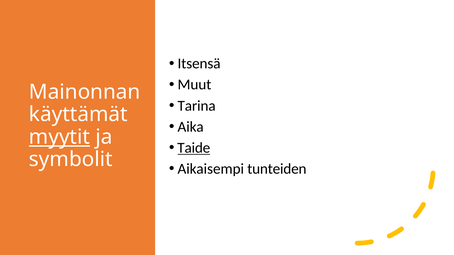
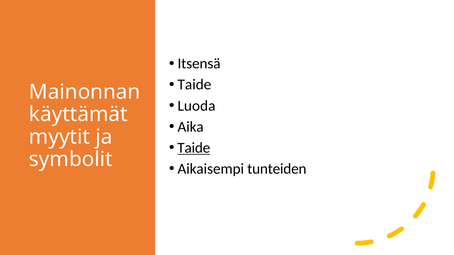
Muut at (194, 85): Muut -> Taide
Tarina: Tarina -> Luoda
myytit underline: present -> none
